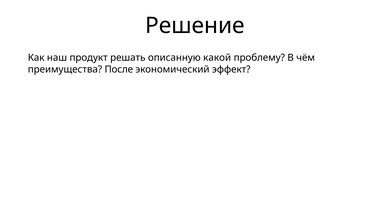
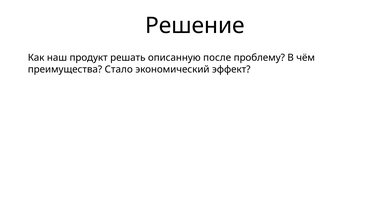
какой: какой -> после
После: После -> Стало
